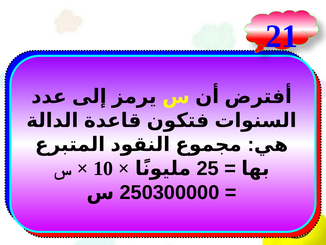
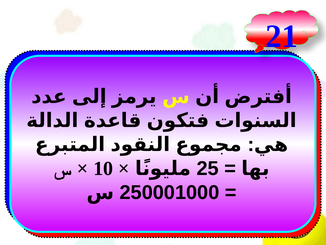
250300000: 250300000 -> 250001000
